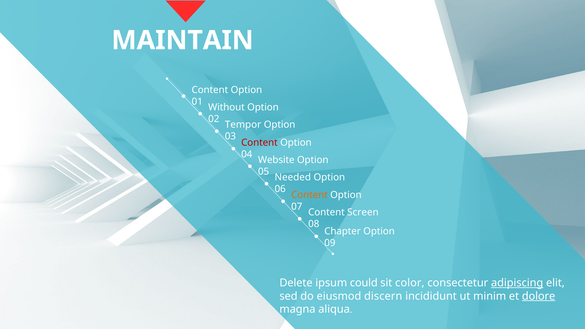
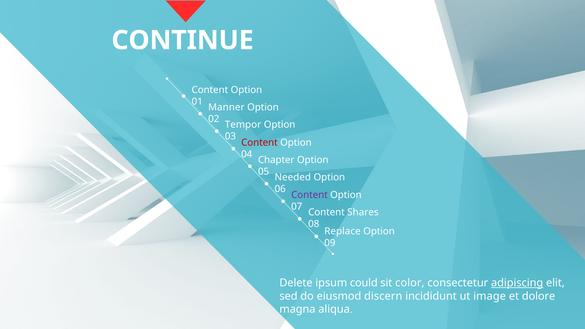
MAINTAIN: MAINTAIN -> CONTINUE
Without: Without -> Manner
Website: Website -> Chapter
Content at (309, 195) colour: orange -> purple
Screen: Screen -> Shares
Chapter: Chapter -> Replace
minim: minim -> image
dolore underline: present -> none
